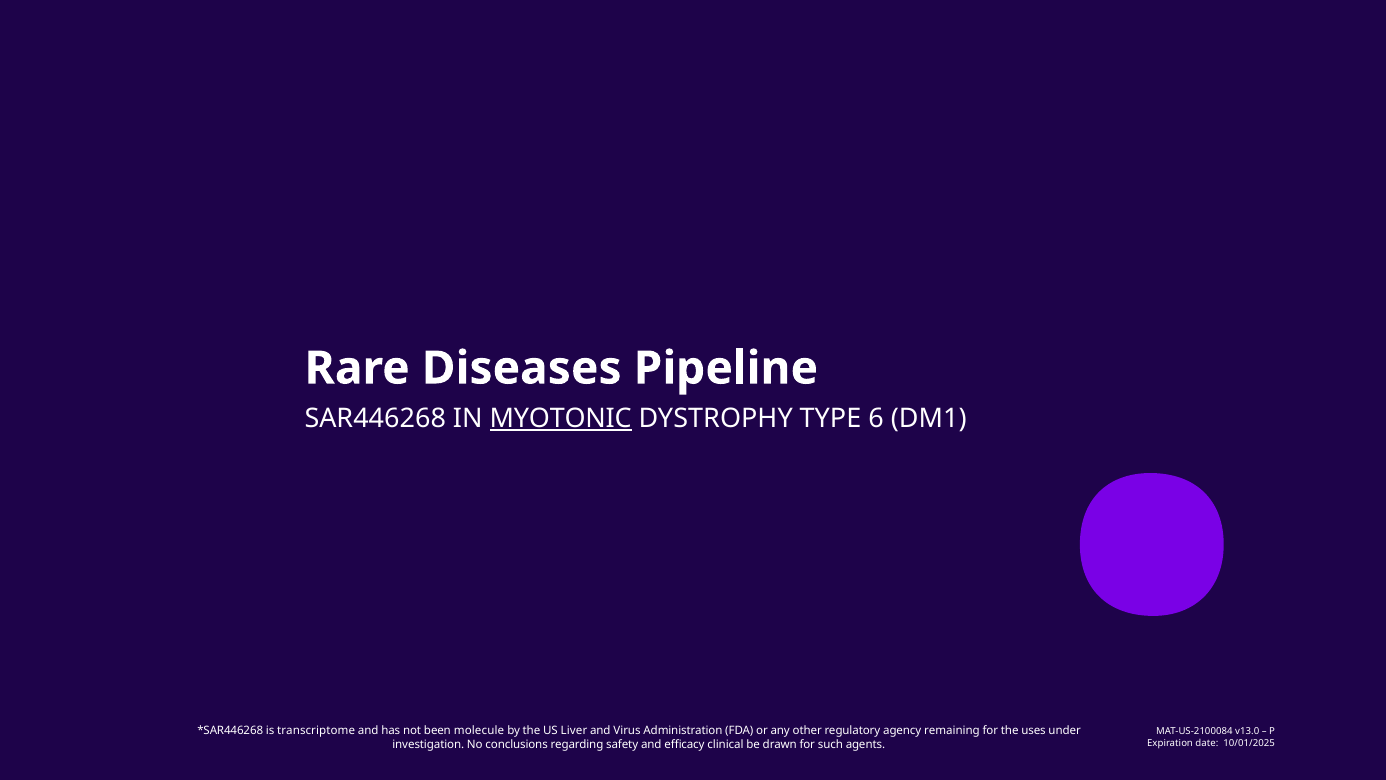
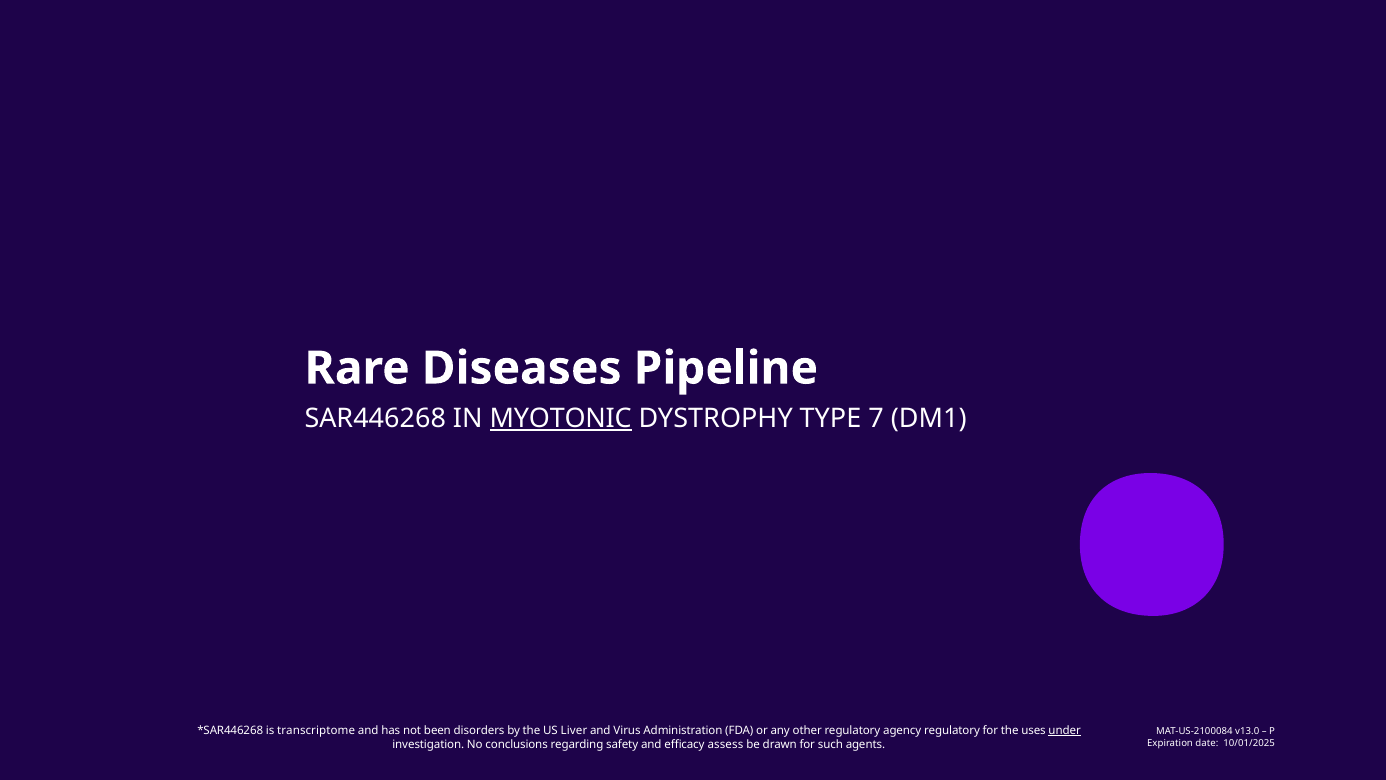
6: 6 -> 7
molecule: molecule -> disorders
agency remaining: remaining -> regulatory
under underline: none -> present
clinical: clinical -> assess
